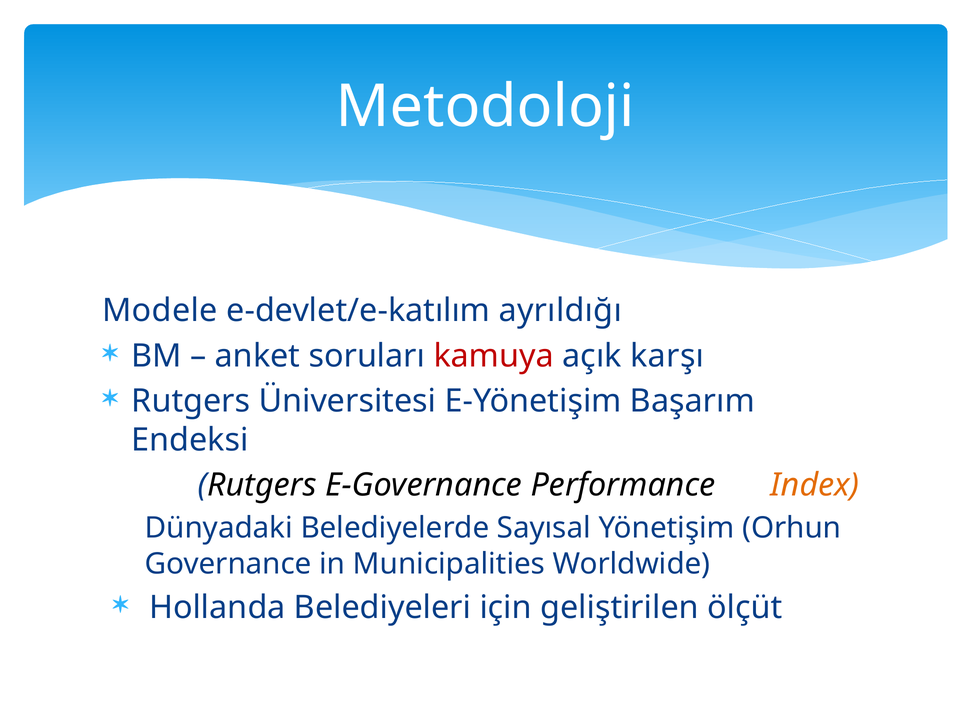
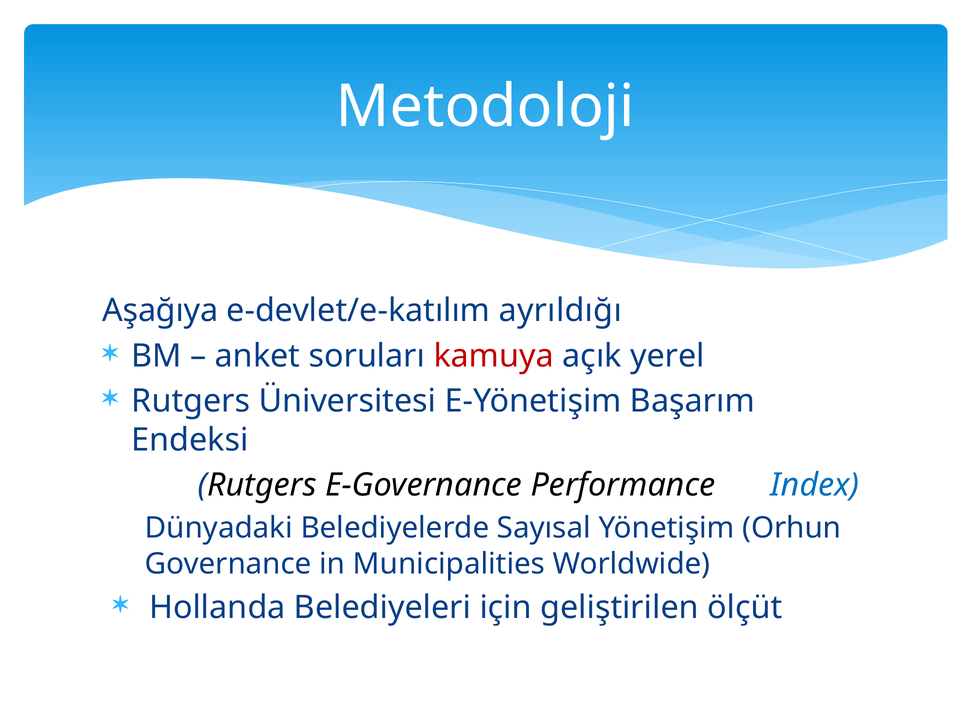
Modele: Modele -> Aşağıya
karşı: karşı -> yerel
Index colour: orange -> blue
